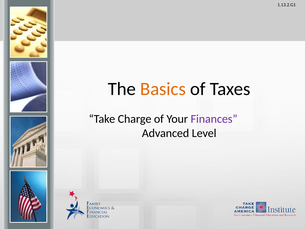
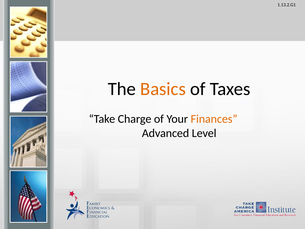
Finances colour: purple -> orange
